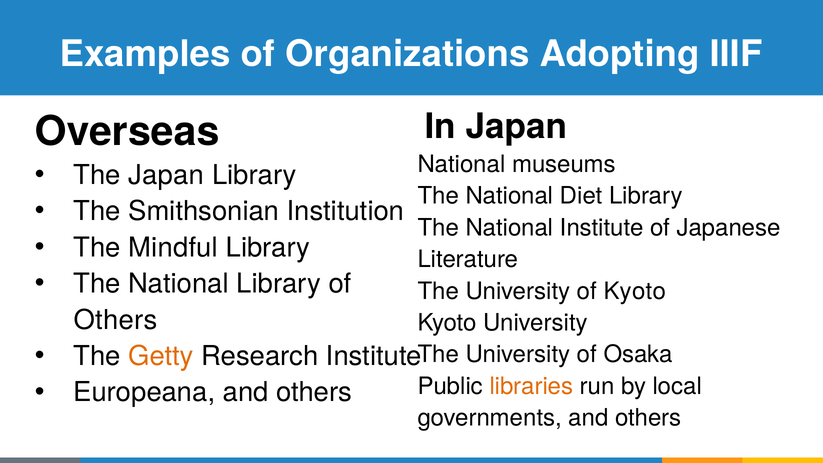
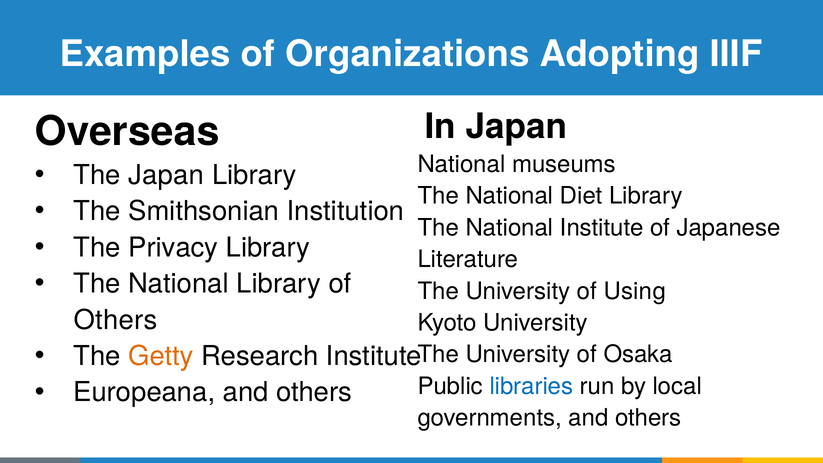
Mindful: Mindful -> Privacy
of Kyoto: Kyoto -> Using
libraries colour: orange -> blue
